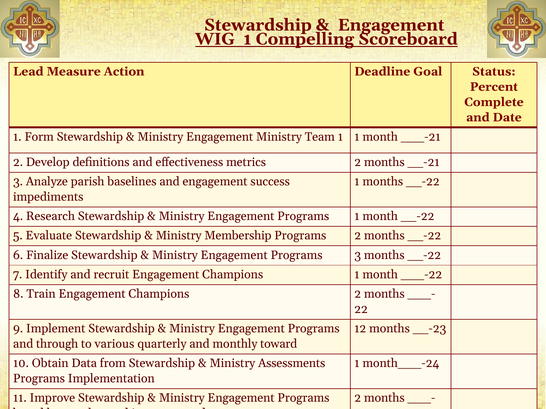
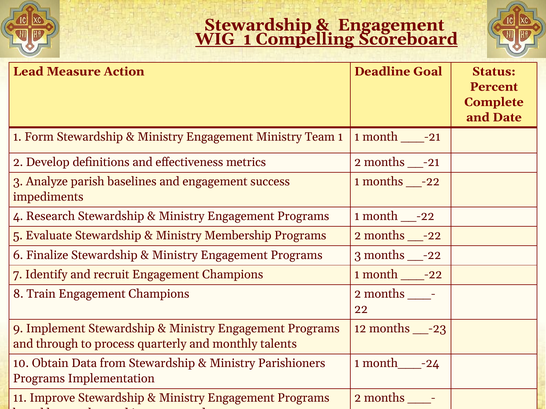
various: various -> process
toward: toward -> talents
Assessments: Assessments -> Parishioners
